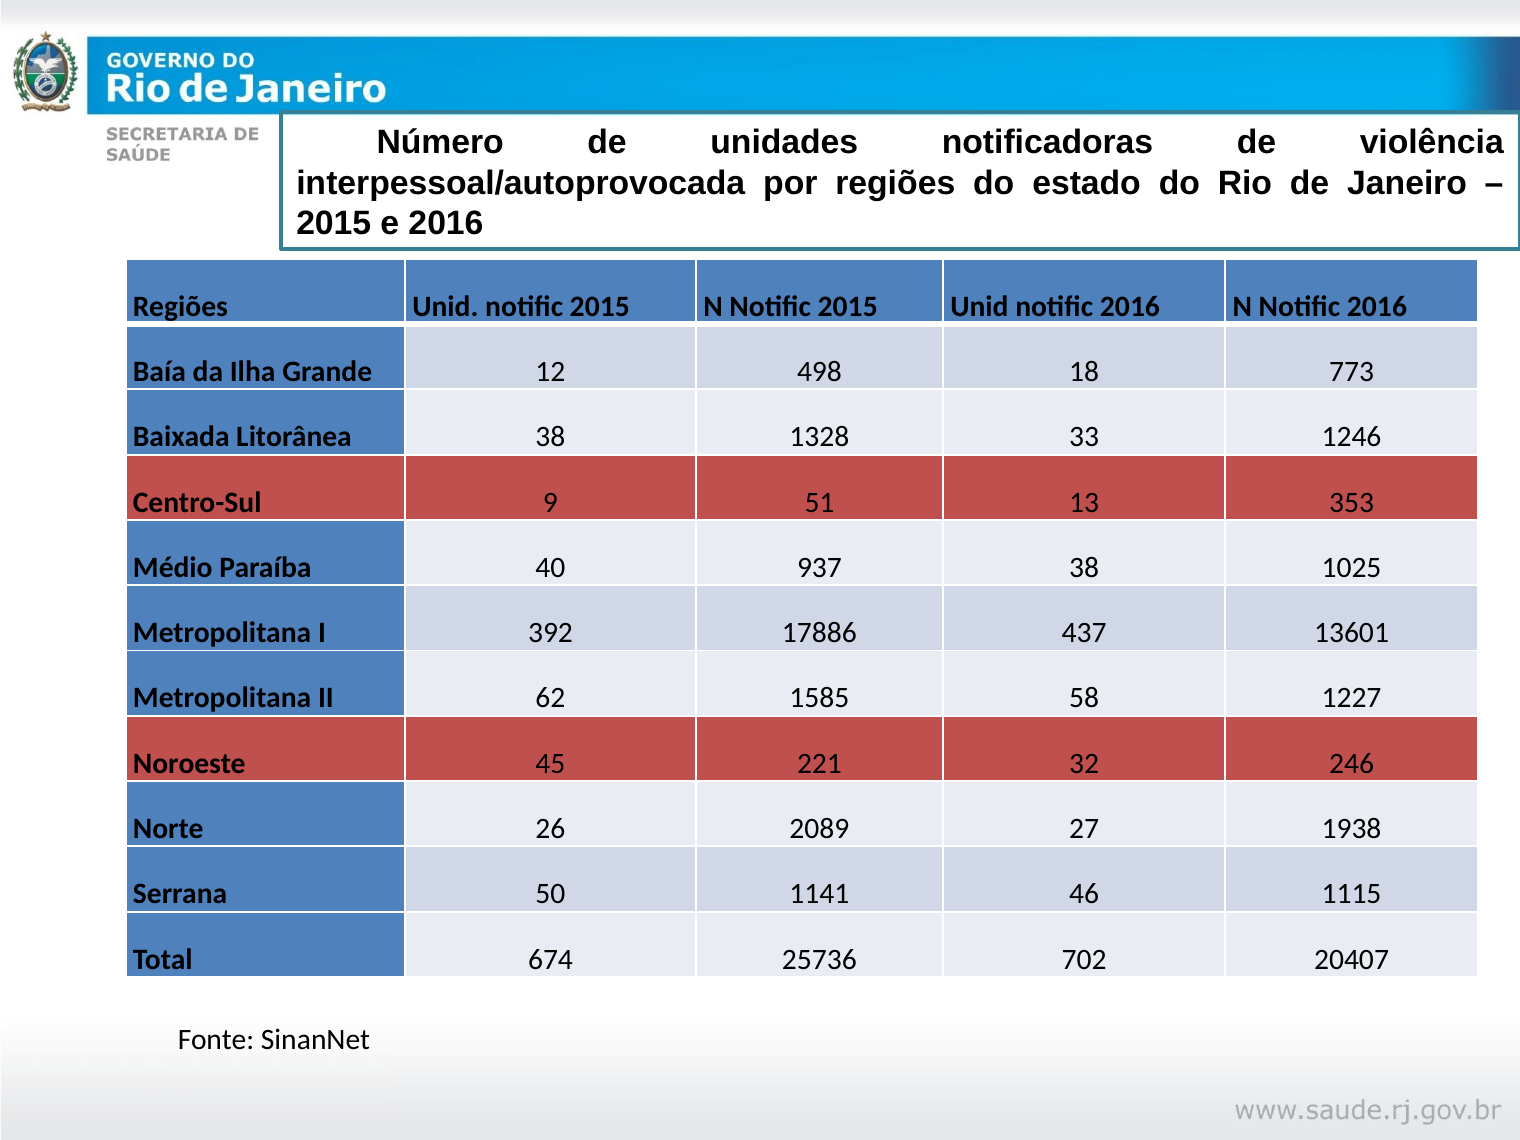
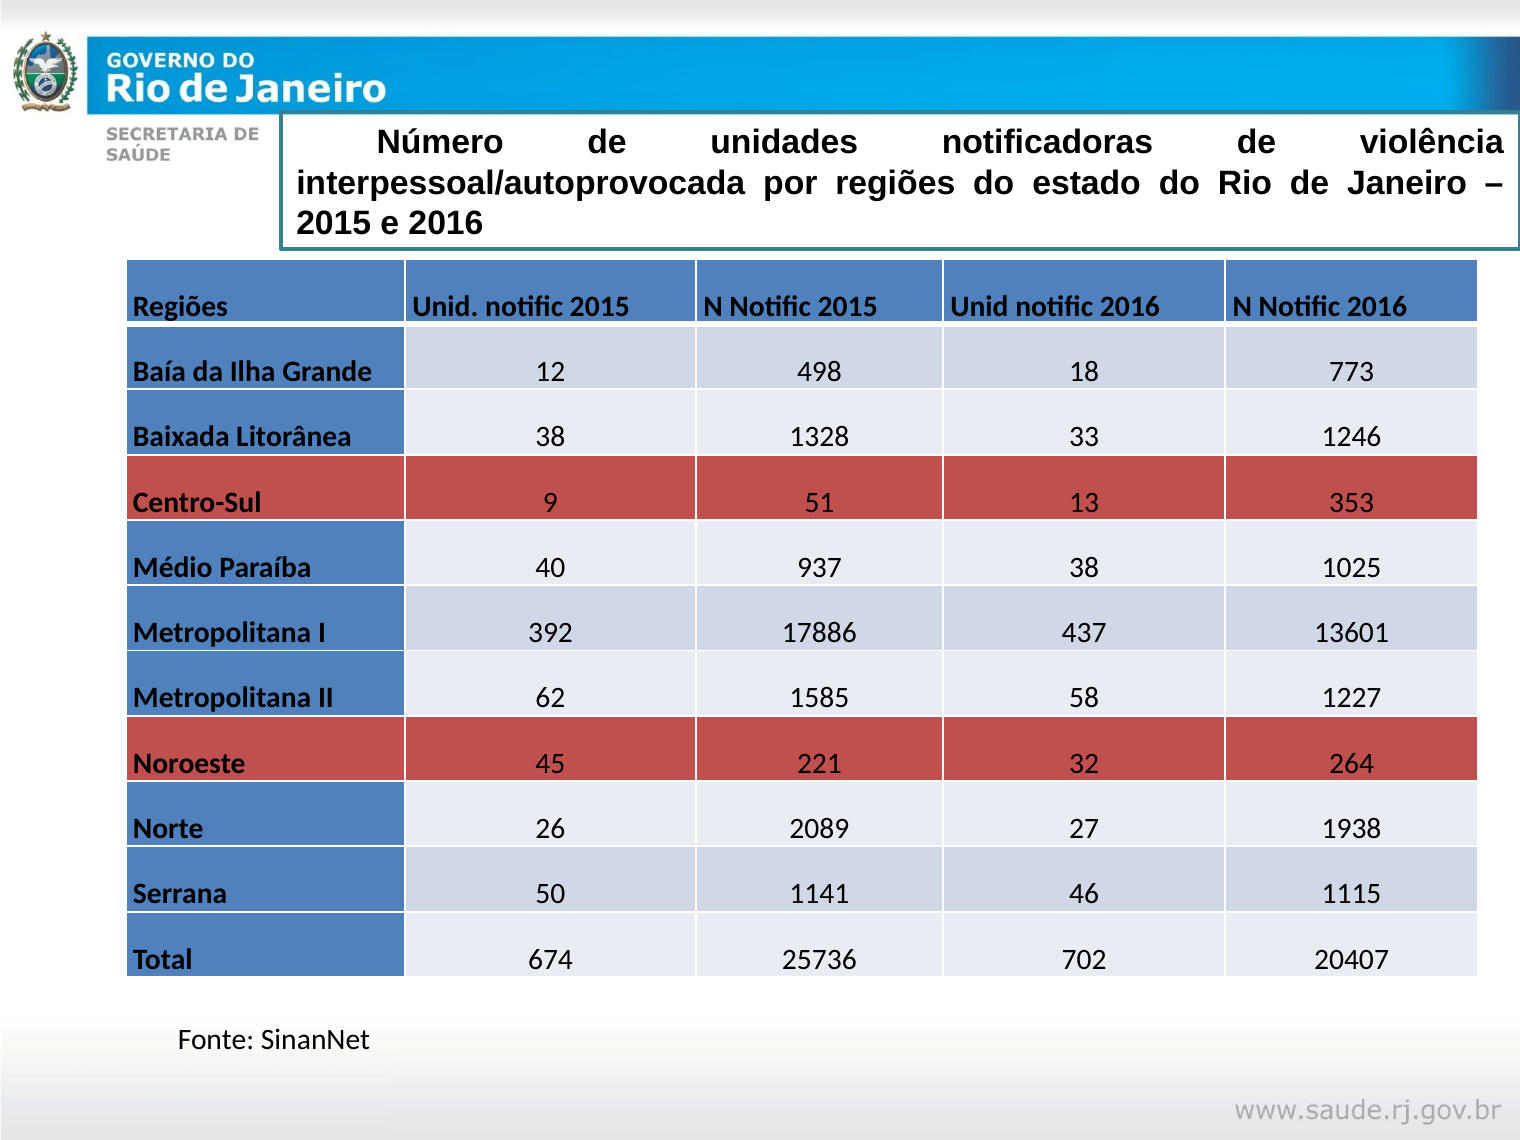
246: 246 -> 264
